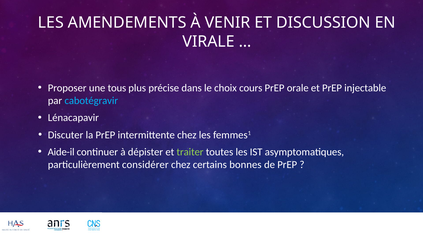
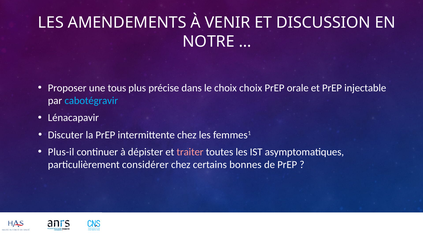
VIRALE: VIRALE -> NOTRE
choix cours: cours -> choix
Aide-il: Aide-il -> Plus-il
traiter colour: light green -> pink
